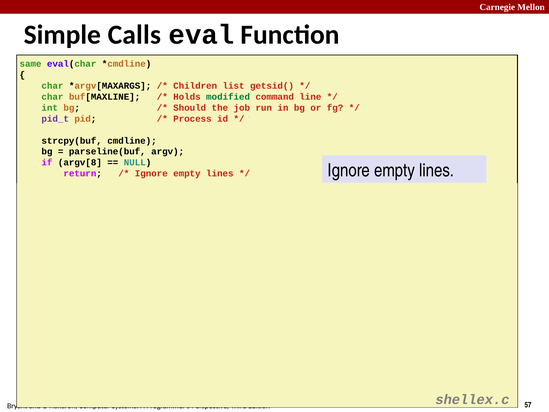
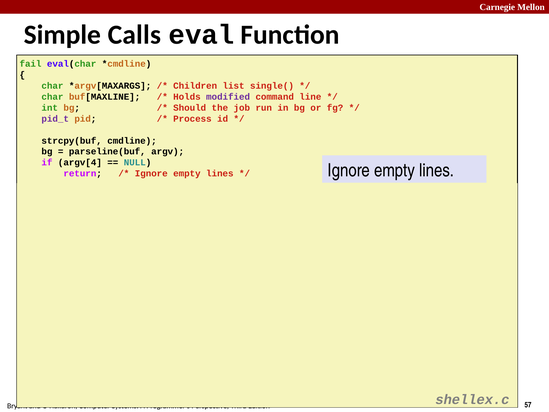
same: same -> fail
getsid(: getsid( -> single(
modified colour: green -> purple
argv[8: argv[8 -> argv[4
